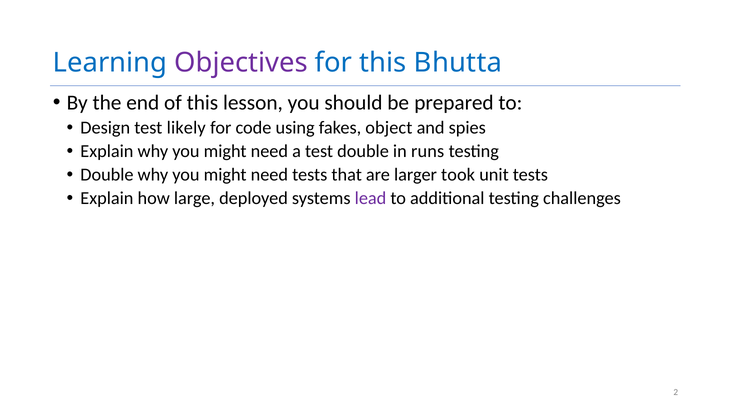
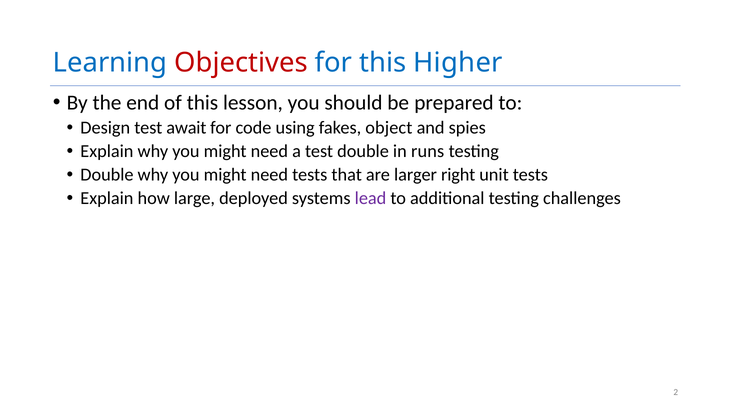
Objectives colour: purple -> red
Bhutta: Bhutta -> Higher
likely: likely -> await
took: took -> right
